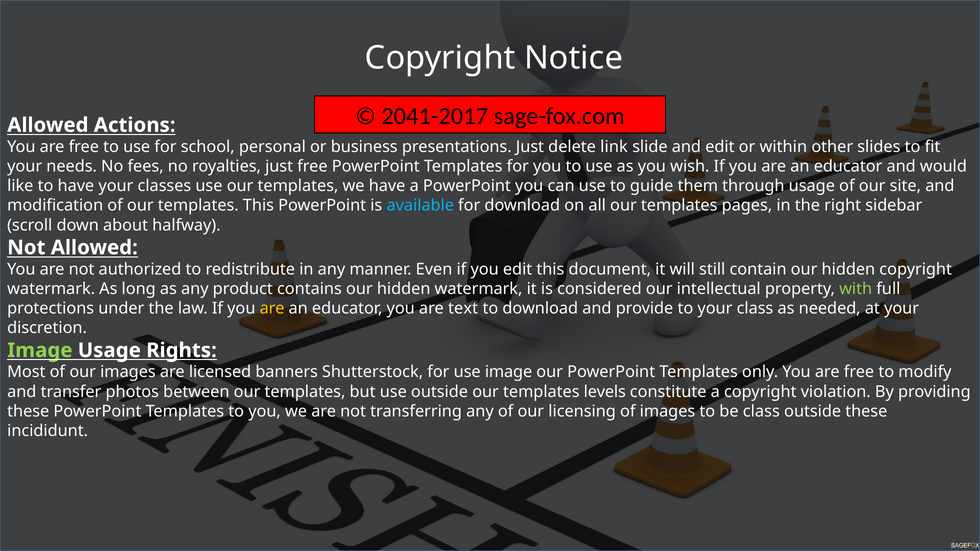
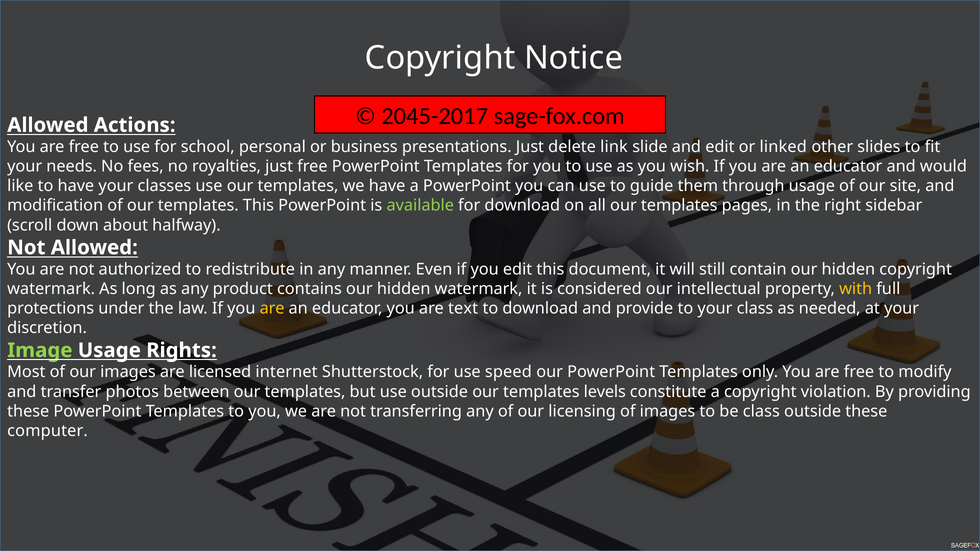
2041-2017: 2041-2017 -> 2045-2017
within: within -> linked
available colour: light blue -> light green
with colour: light green -> yellow
banners: banners -> internet
use image: image -> speed
incididunt: incididunt -> computer
